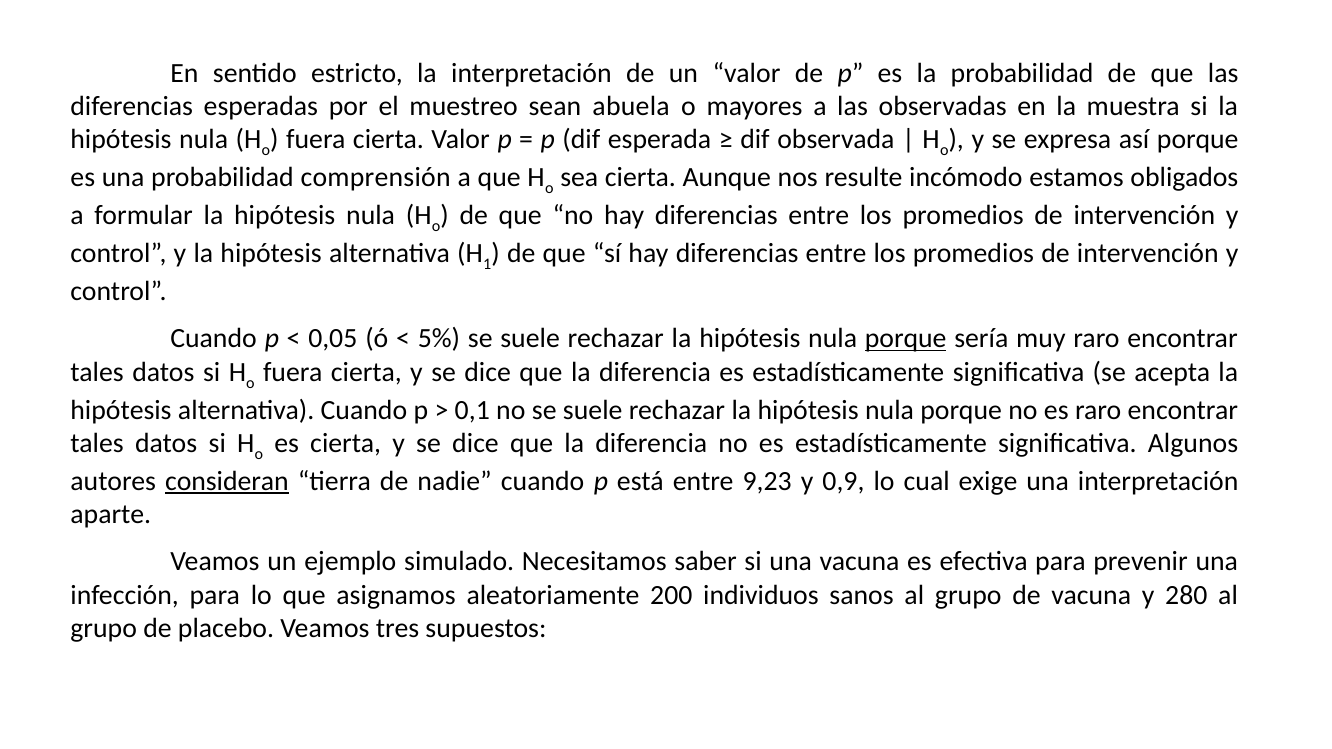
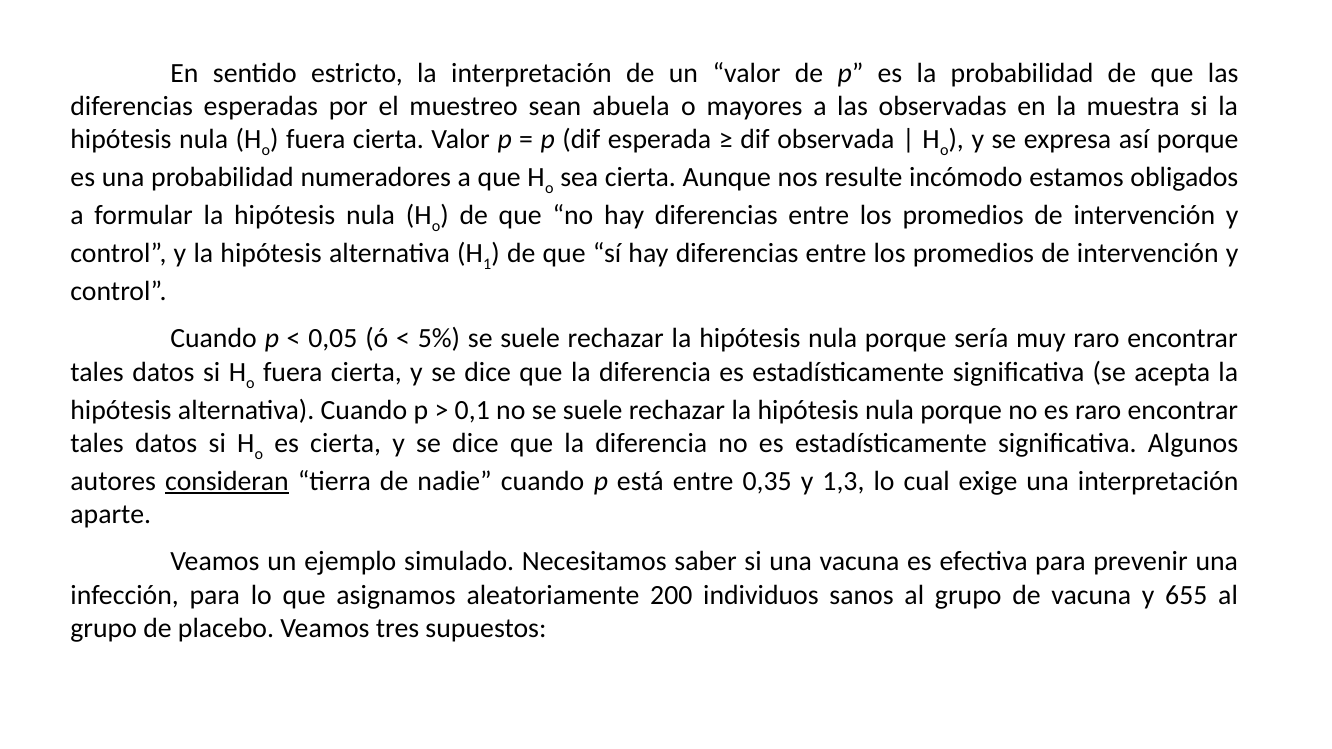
comprensión: comprensión -> numeradores
porque at (906, 339) underline: present -> none
9,23: 9,23 -> 0,35
0,9: 0,9 -> 1,3
280: 280 -> 655
